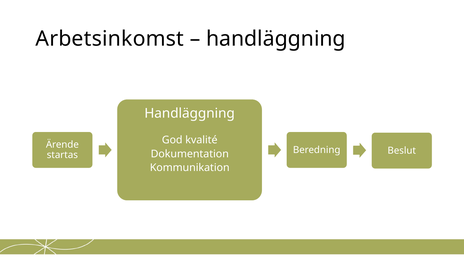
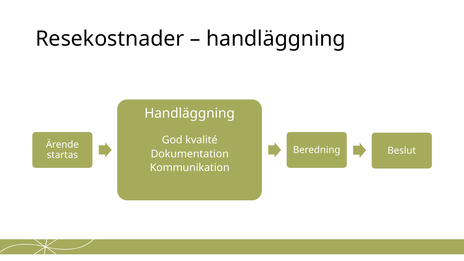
Arbetsinkomst: Arbetsinkomst -> Resekostnader
